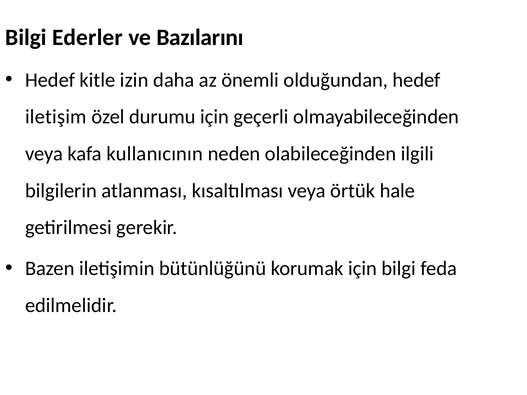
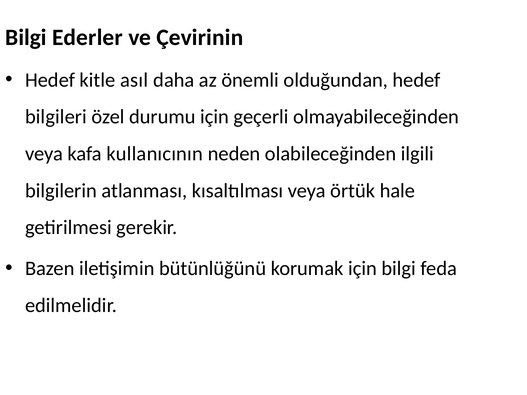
Bazılarını: Bazılarını -> Çevirinin
izin: izin -> asıl
iletişim: iletişim -> bilgileri
